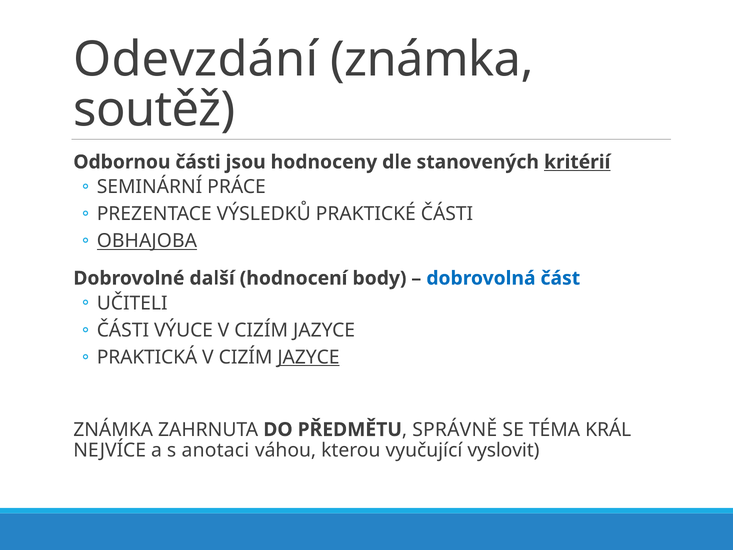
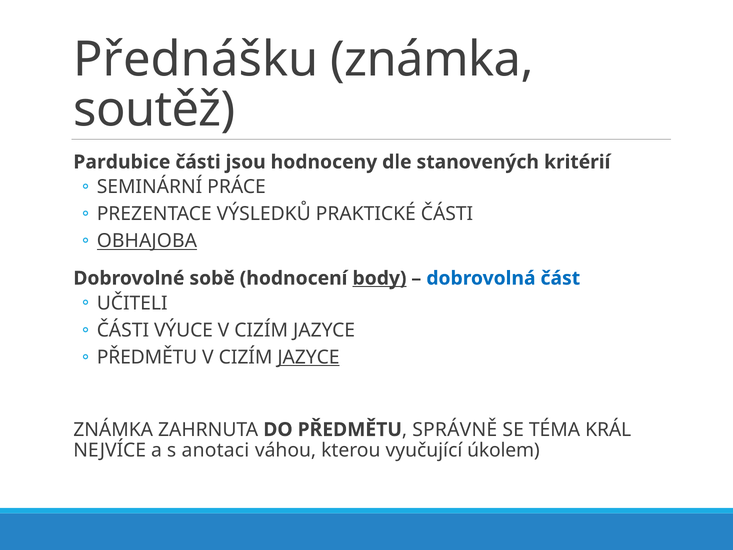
Odevzdání: Odevzdání -> Přednášku
Odbornou: Odbornou -> Pardubice
kritérií underline: present -> none
další: další -> sobě
body underline: none -> present
PRAKTICKÁ at (147, 357): PRAKTICKÁ -> PŘEDMĚTU
vyslovit: vyslovit -> úkolem
